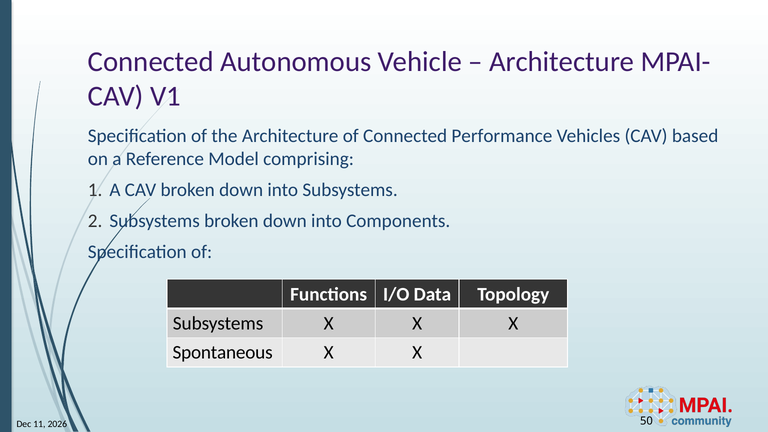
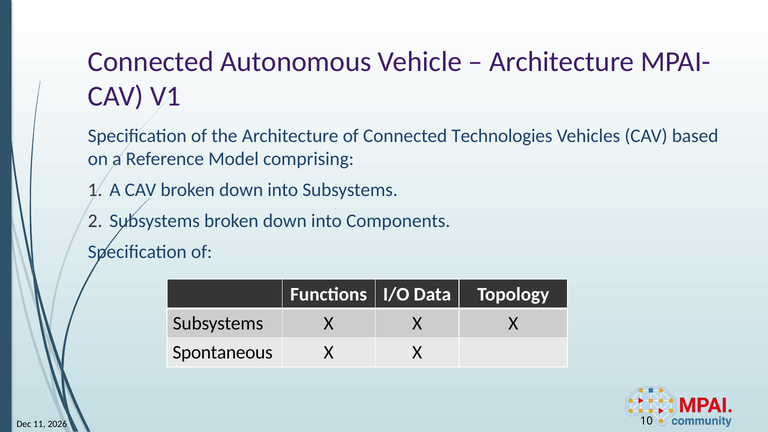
Performance: Performance -> Technologies
50: 50 -> 10
